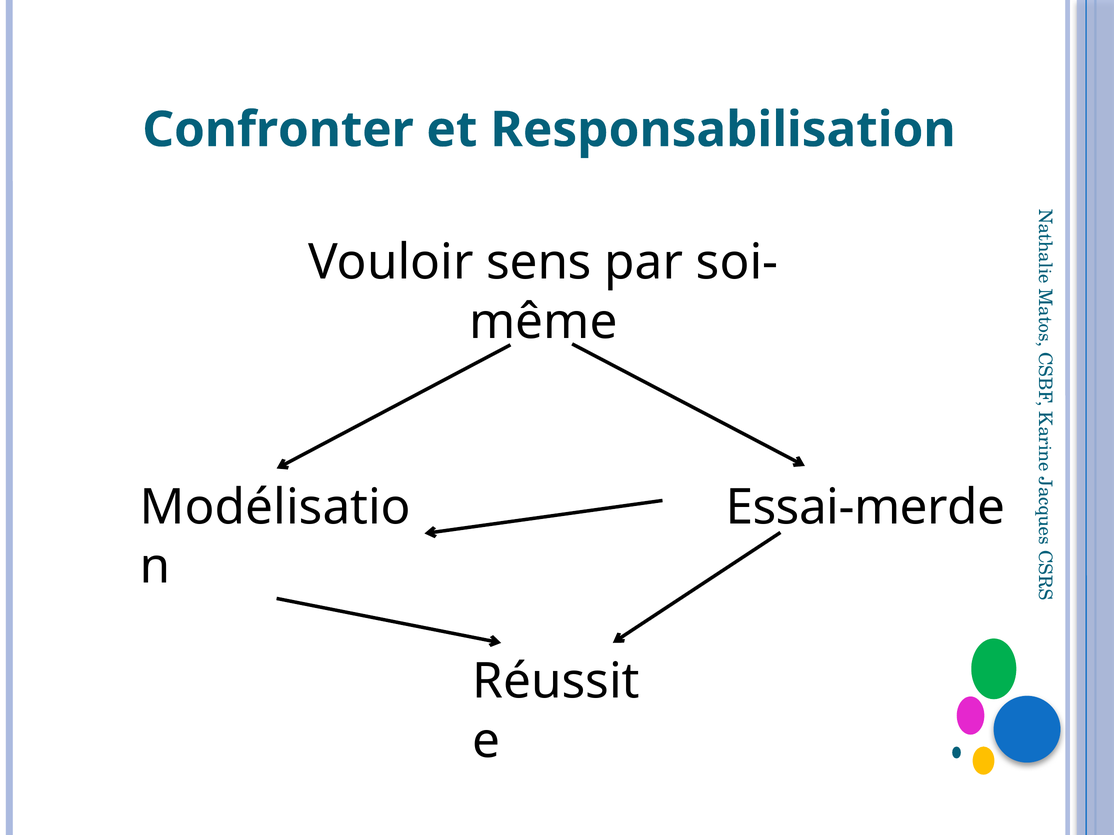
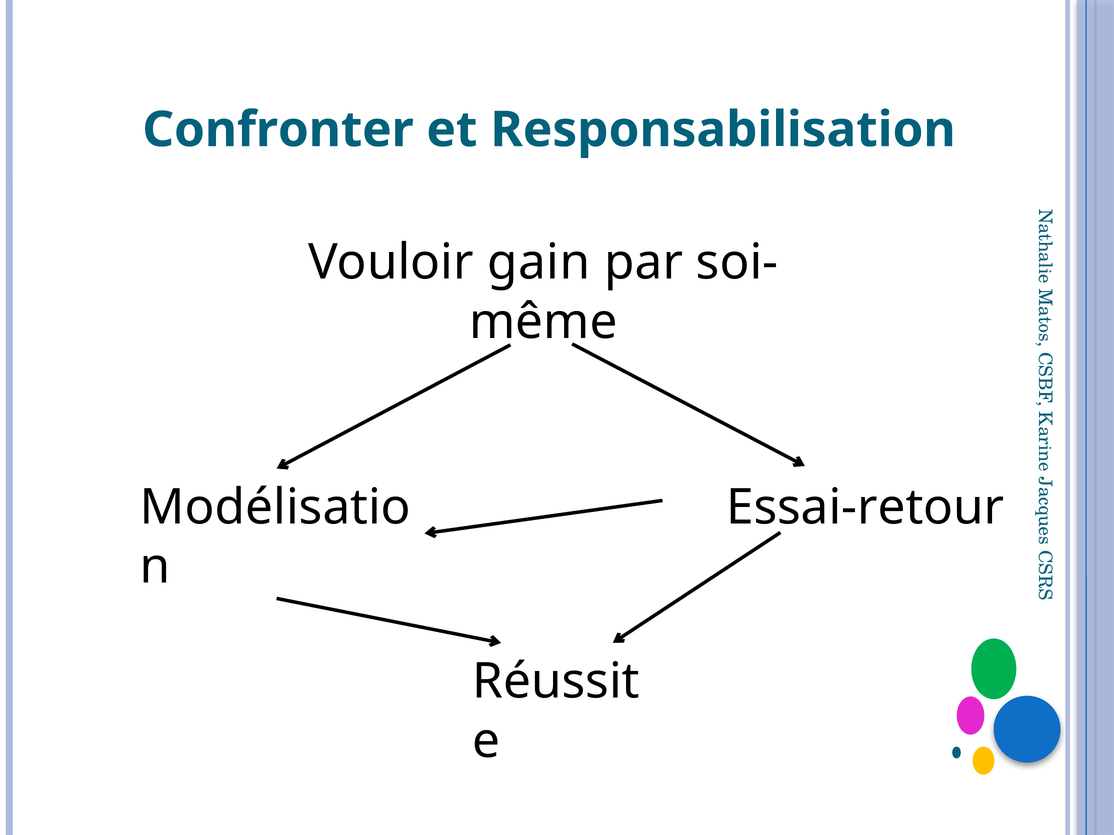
sens: sens -> gain
Essai-merde: Essai-merde -> Essai-retour
